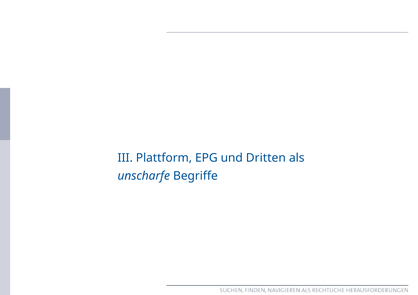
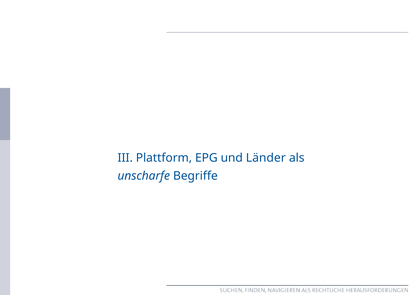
Dritten: Dritten -> Länder
